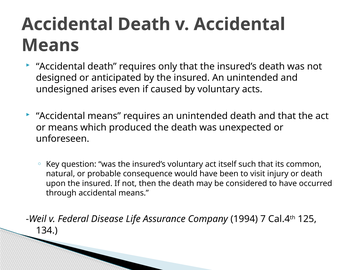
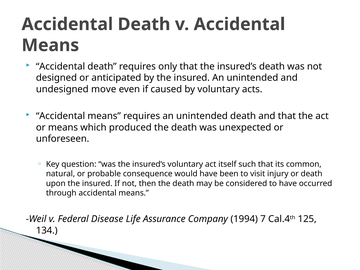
arises: arises -> move
